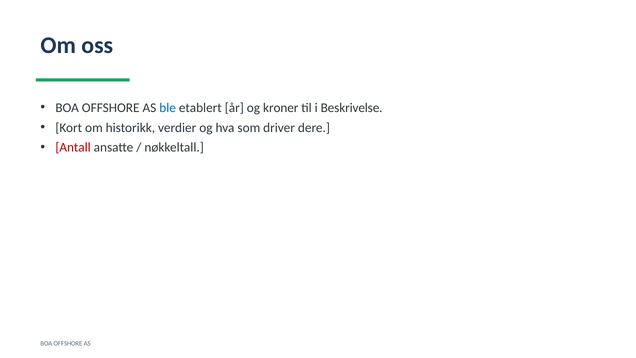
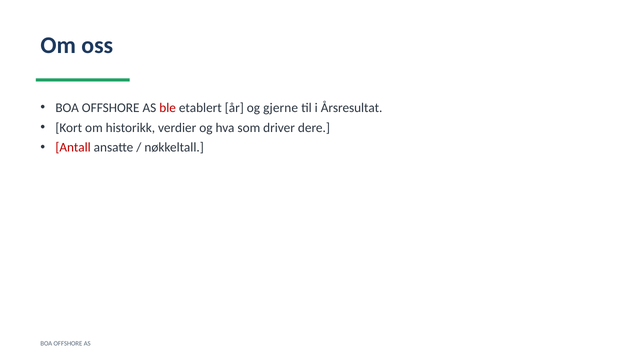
ble colour: blue -> red
kroner: kroner -> gjerne
Beskrivelse: Beskrivelse -> Årsresultat
